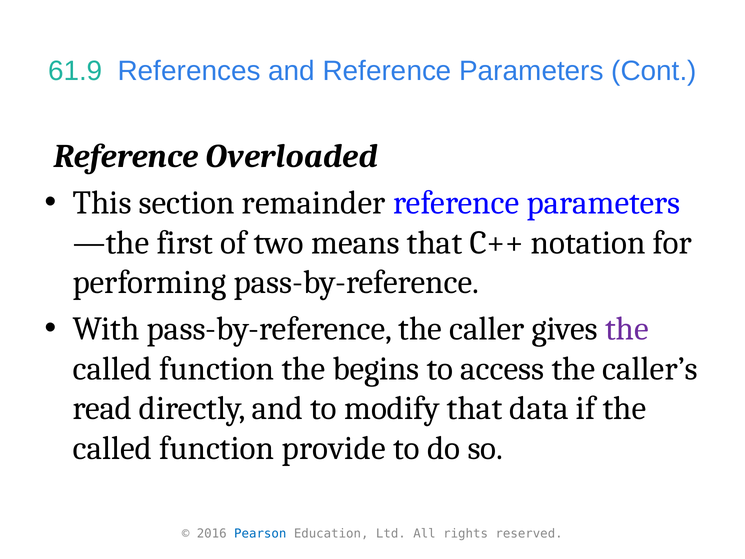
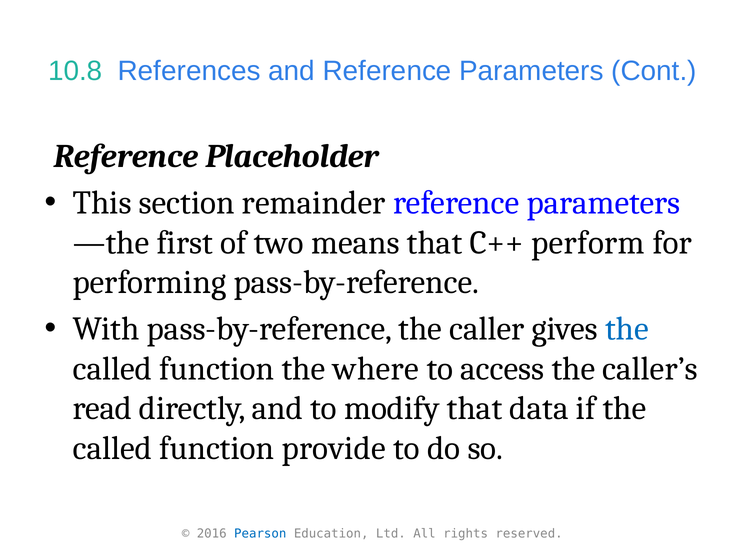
61.9: 61.9 -> 10.8
Overloaded: Overloaded -> Placeholder
notation: notation -> perform
the at (627, 329) colour: purple -> blue
begins: begins -> where
